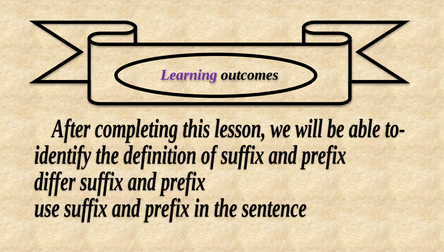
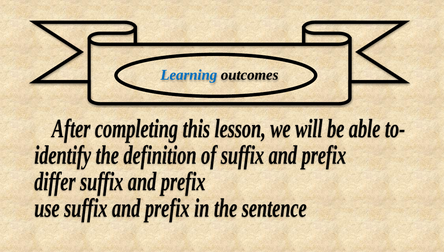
Learning colour: purple -> blue
